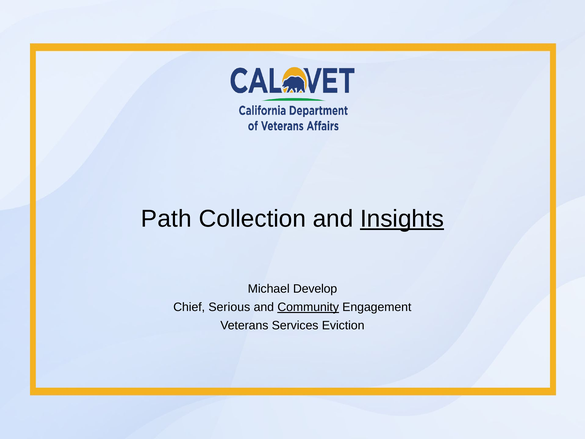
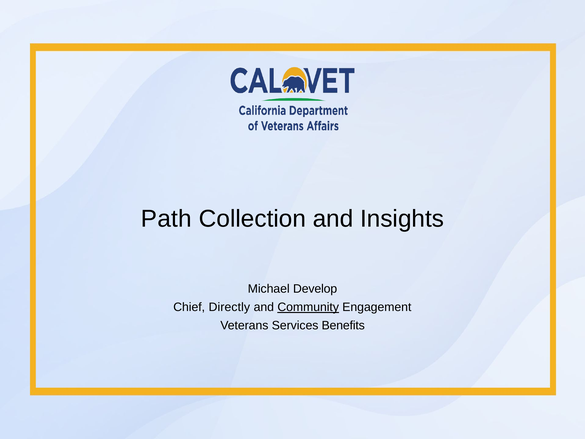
Insights underline: present -> none
Serious: Serious -> Directly
Eviction: Eviction -> Benefits
